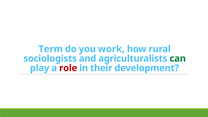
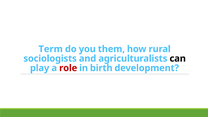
work: work -> them
can colour: green -> black
their: their -> birth
